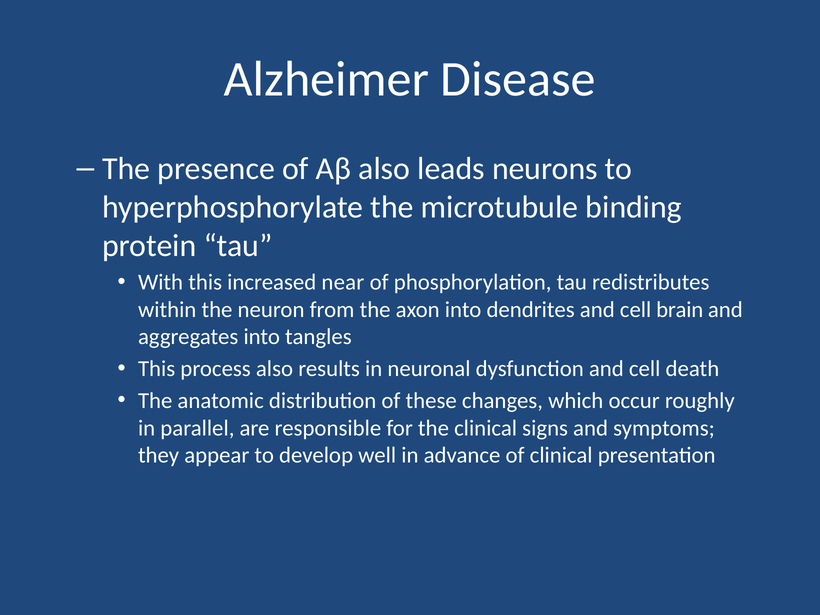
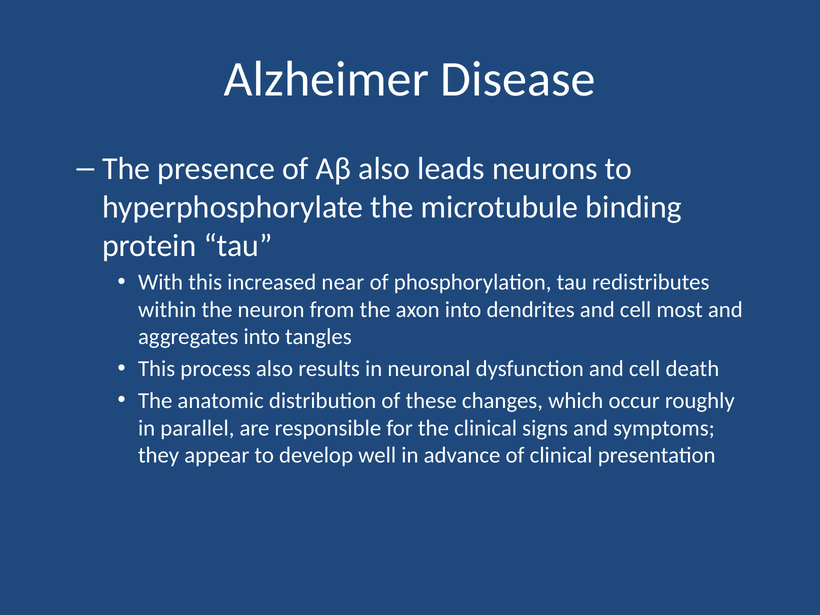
brain: brain -> most
